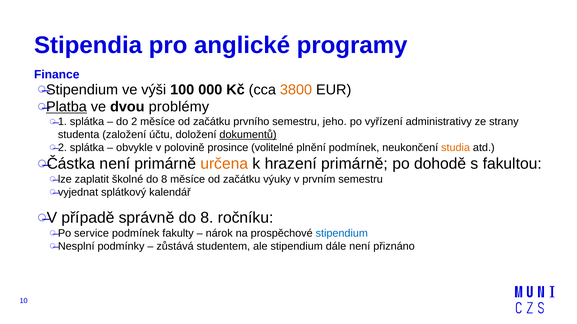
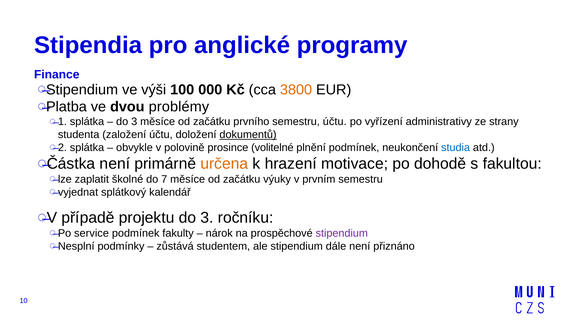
Platba underline: present -> none
2 at (134, 122): 2 -> 3
semestru jeho: jeho -> účtu
studia colour: orange -> blue
hrazení primárně: primárně -> motivace
školné do 8: 8 -> 7
správně: správně -> projektu
8 at (207, 218): 8 -> 3
stipendium at (342, 234) colour: blue -> purple
